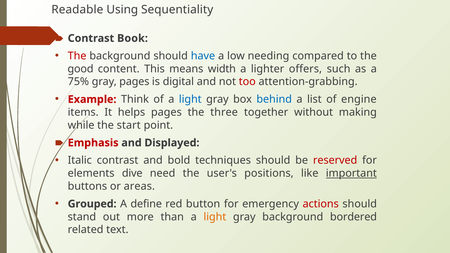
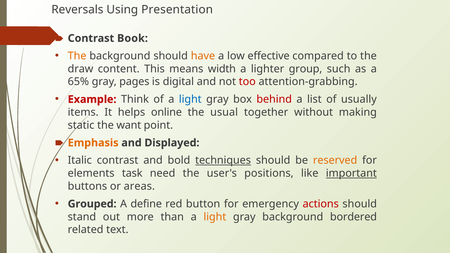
Readable: Readable -> Reversals
Sequentiality: Sequentiality -> Presentation
The at (77, 56) colour: red -> orange
have colour: blue -> orange
needing: needing -> effective
good: good -> draw
offers: offers -> group
75%: 75% -> 65%
behind colour: blue -> red
engine: engine -> usually
helps pages: pages -> online
three: three -> usual
while: while -> static
start: start -> want
Emphasis colour: red -> orange
techniques underline: none -> present
reserved colour: red -> orange
dive: dive -> task
